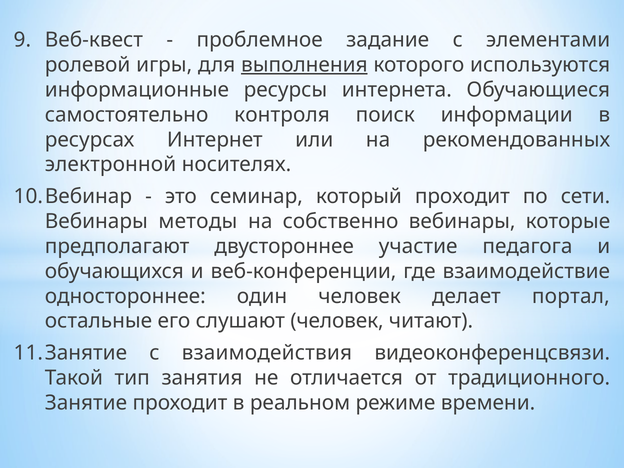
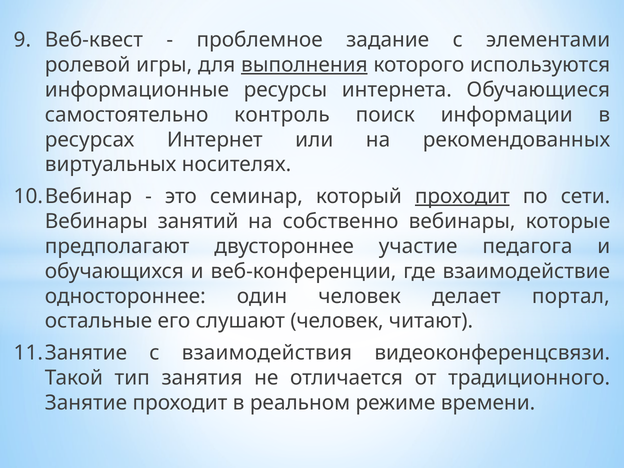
контроля: контроля -> контроль
электронной: электронной -> виртуальных
проходит at (462, 196) underline: none -> present
методы: методы -> занятий
